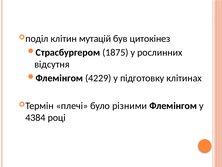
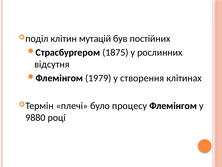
цитокінез: цитокінез -> постійних
4229: 4229 -> 1979
підготовку: підготовку -> створення
різними: різними -> процесу
4384: 4384 -> 9880
